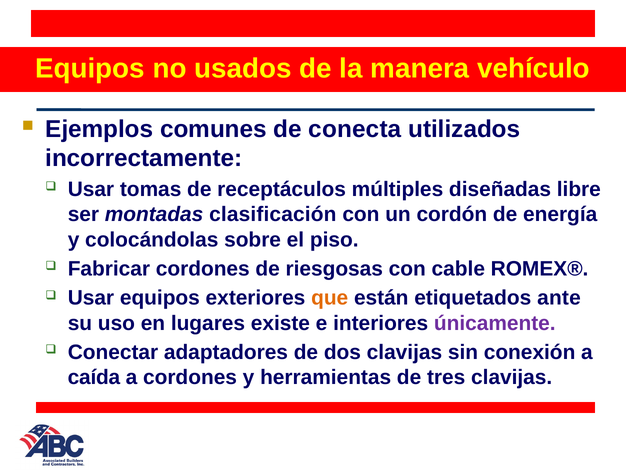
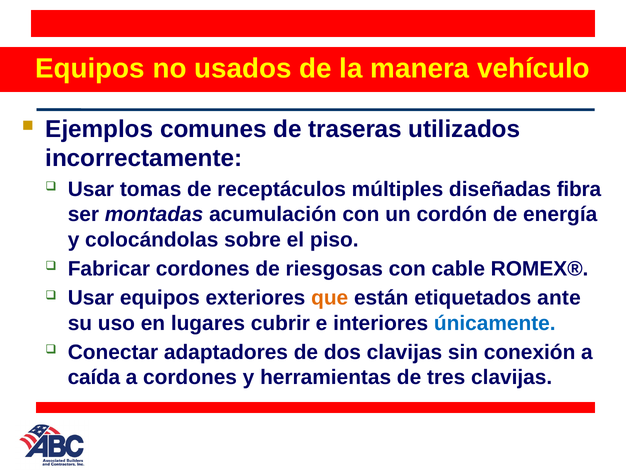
conecta: conecta -> traseras
libre: libre -> fibra
clasificación: clasificación -> acumulación
existe: existe -> cubrir
únicamente colour: purple -> blue
